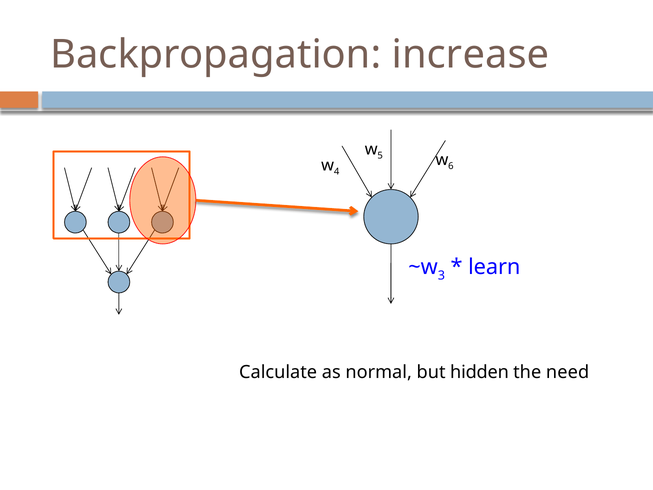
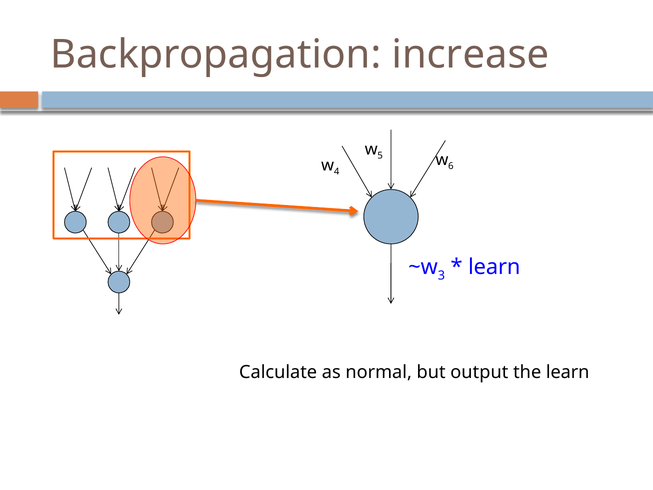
hidden: hidden -> output
the need: need -> learn
